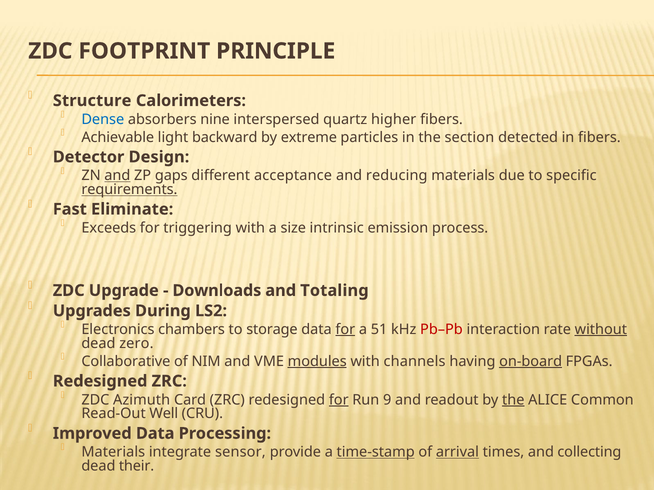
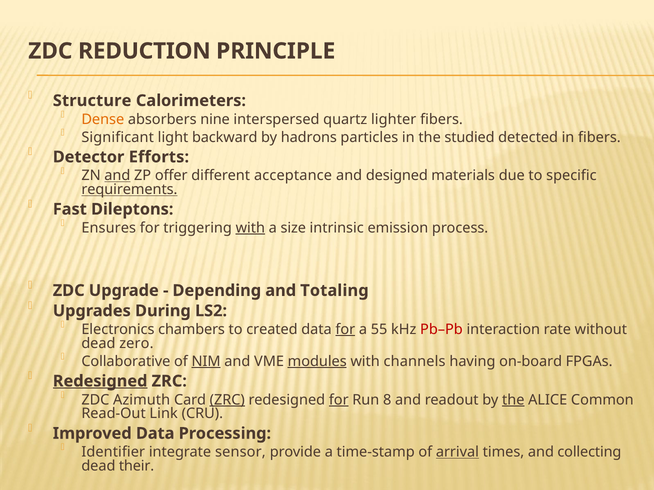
FOOTPRINT: FOOTPRINT -> REDUCTION
Dense colour: blue -> orange
higher: higher -> lighter
Achievable: Achievable -> Significant
extreme: extreme -> hadrons
section: section -> studied
Design: Design -> Efforts
gaps: gaps -> offer
reducing: reducing -> designed
Eliminate: Eliminate -> Dileptons
Exceeds: Exceeds -> Ensures
with at (250, 228) underline: none -> present
Downloads: Downloads -> Depending
storage: storage -> created
51: 51 -> 55
without underline: present -> none
NIM underline: none -> present
on-board underline: present -> none
Redesigned at (100, 381) underline: none -> present
ZRC at (227, 400) underline: none -> present
9: 9 -> 8
Well: Well -> Link
Materials at (113, 452): Materials -> Identifier
time-stamp underline: present -> none
